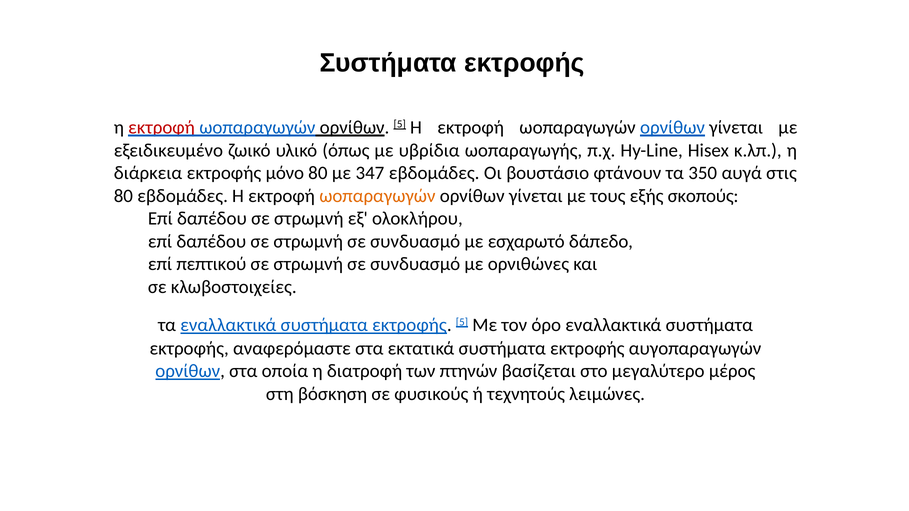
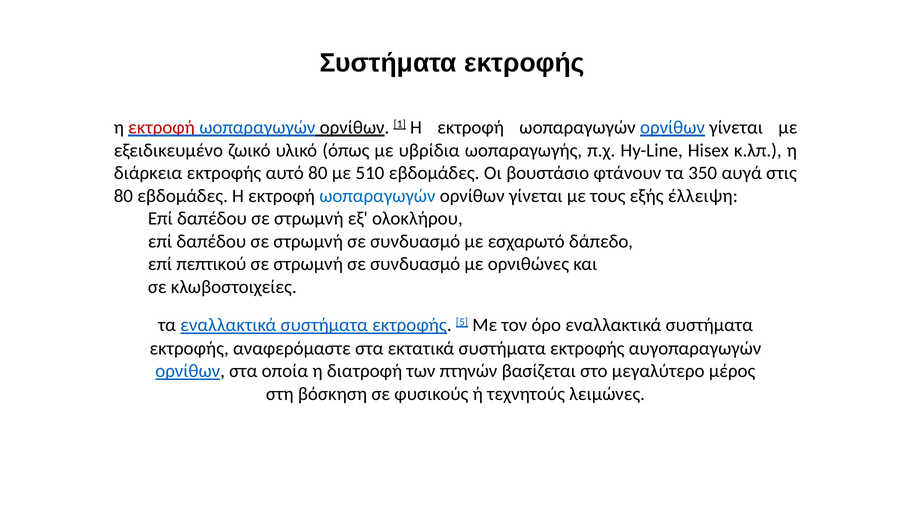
ορνίθων 5: 5 -> 1
μόνο: μόνο -> αυτό
347: 347 -> 510
ωοπαραγωγών at (377, 196) colour: orange -> blue
σκοπούς: σκοπούς -> έλλειψη
